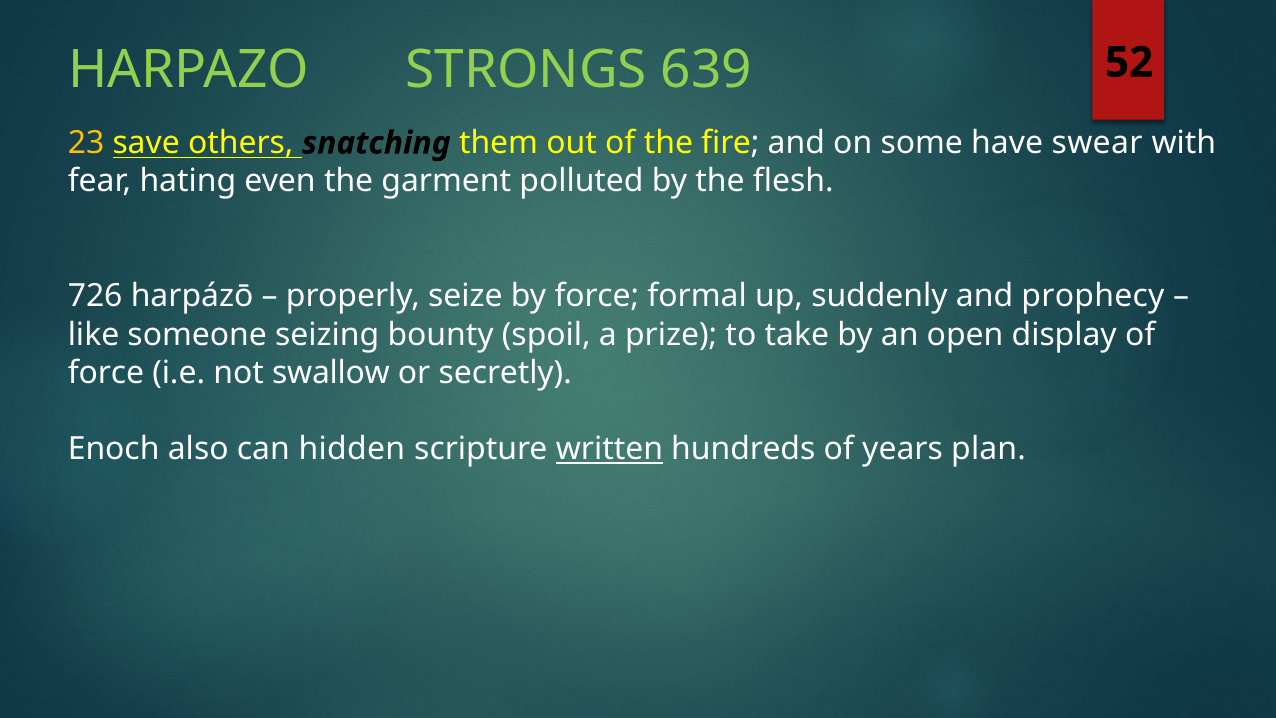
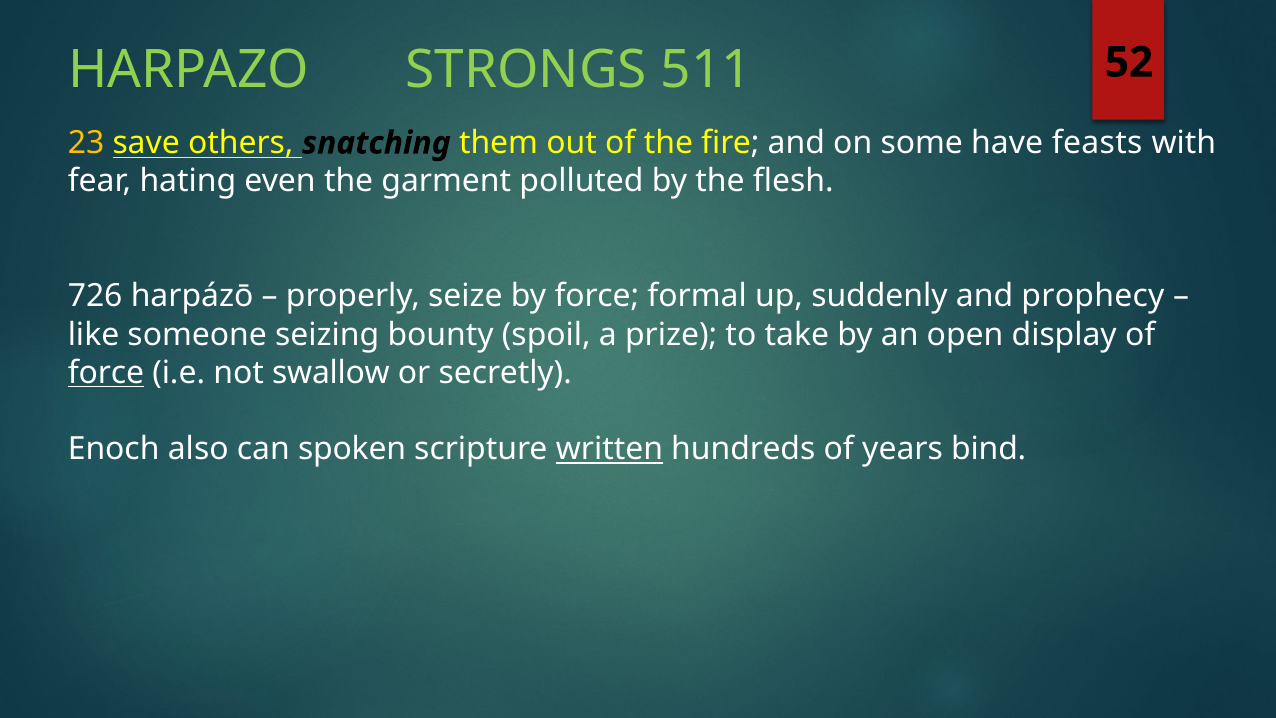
639: 639 -> 511
swear: swear -> feasts
force at (106, 373) underline: none -> present
hidden: hidden -> spoken
plan: plan -> bind
